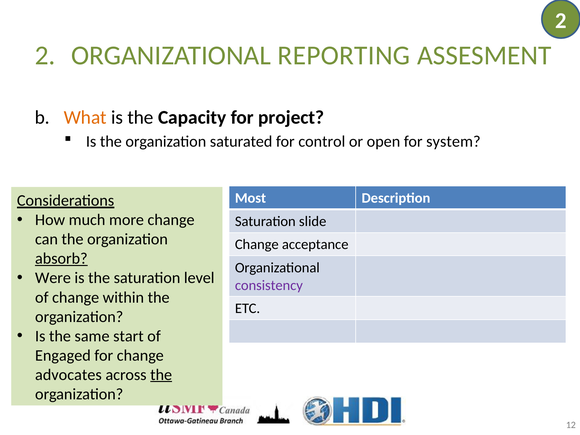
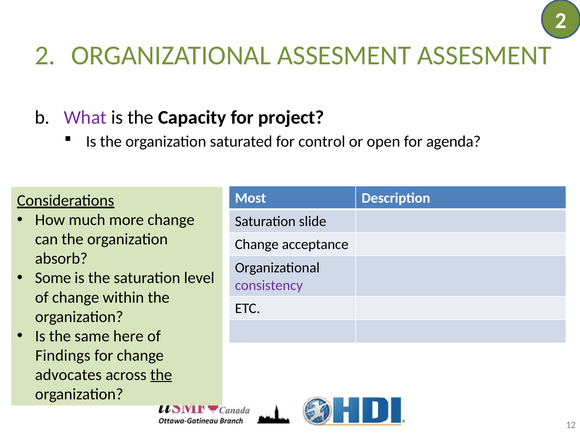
ORGANIZATIONAL REPORTING: REPORTING -> ASSESMENT
What colour: orange -> purple
system: system -> agenda
absorb underline: present -> none
Were: Were -> Some
start: start -> here
Engaged: Engaged -> Findings
